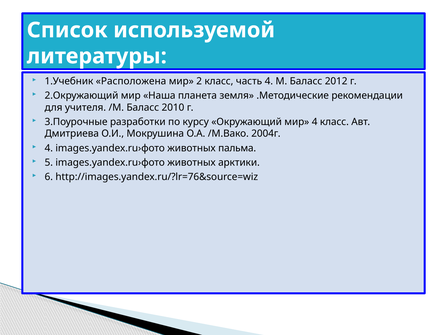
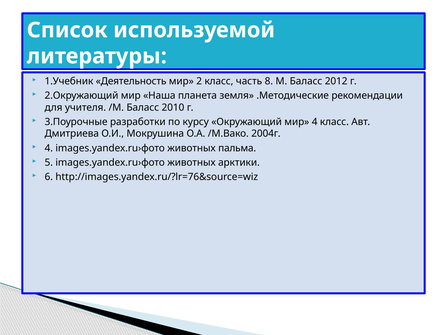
Расположена: Расположена -> Деятельность
часть 4: 4 -> 8
